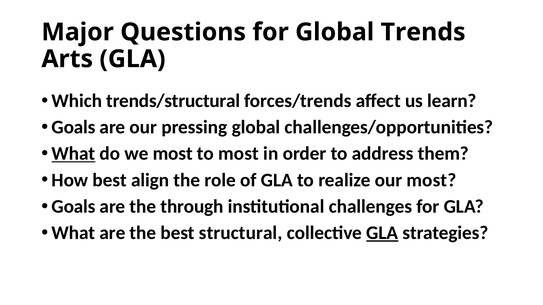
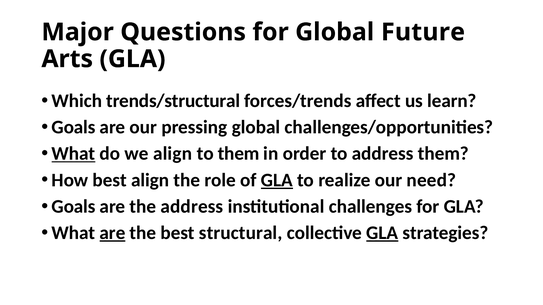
Trends: Trends -> Future
we most: most -> align
to most: most -> them
GLA at (277, 180) underline: none -> present
our most: most -> need
the through: through -> address
are at (112, 233) underline: none -> present
